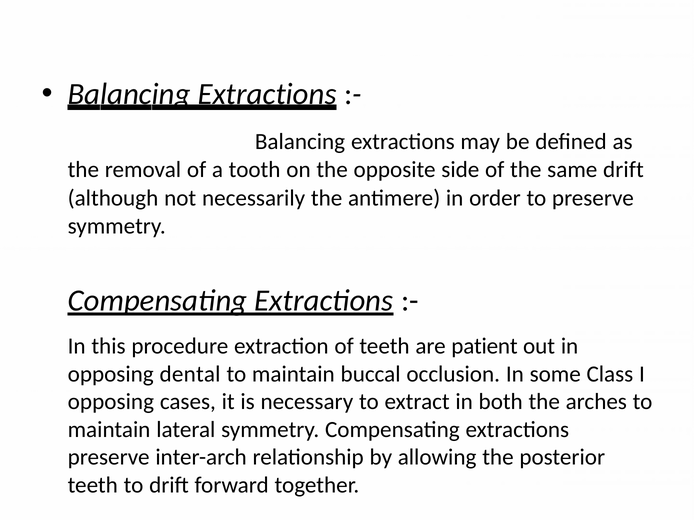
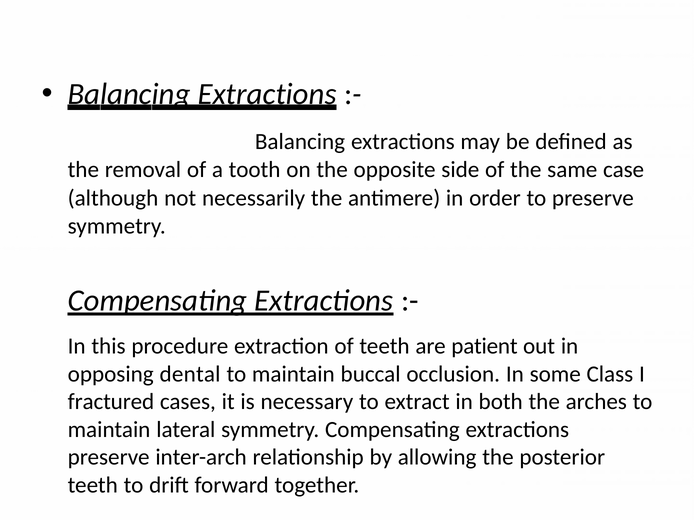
same drift: drift -> case
opposing at (111, 402): opposing -> fractured
